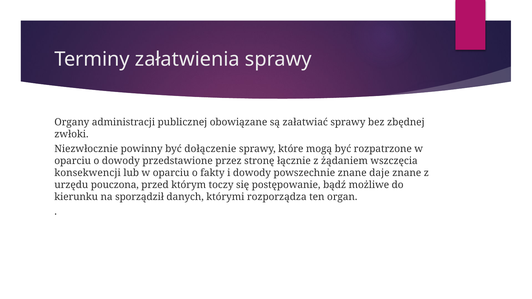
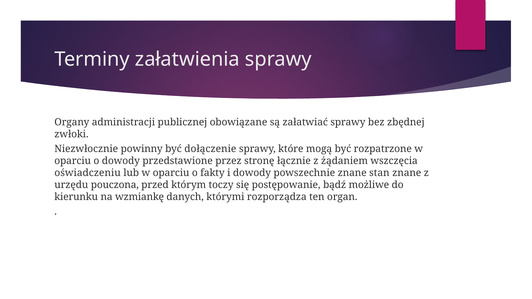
konsekwencji: konsekwencji -> oświadczeniu
daje: daje -> stan
sporządził: sporządził -> wzmiankę
